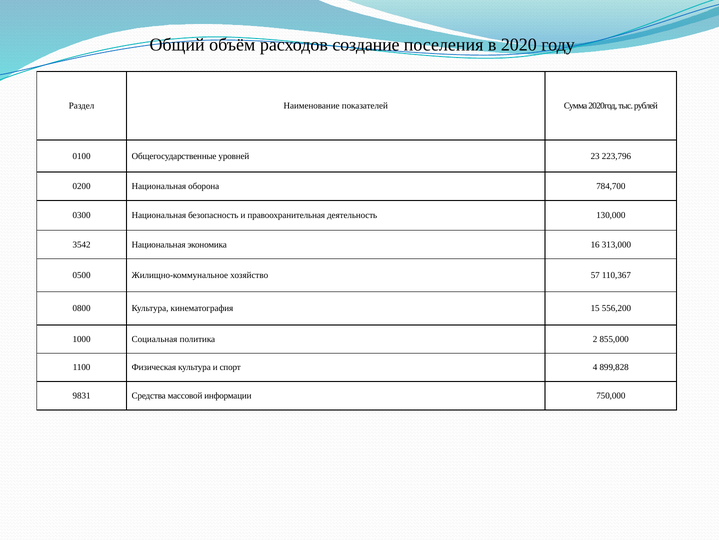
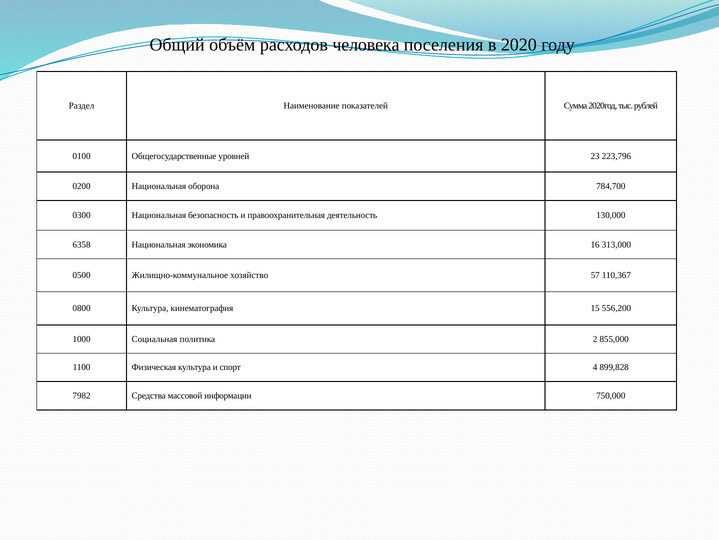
создание: создание -> человека
3542: 3542 -> 6358
9831: 9831 -> 7982
